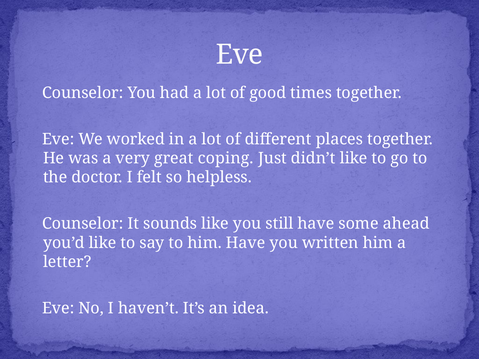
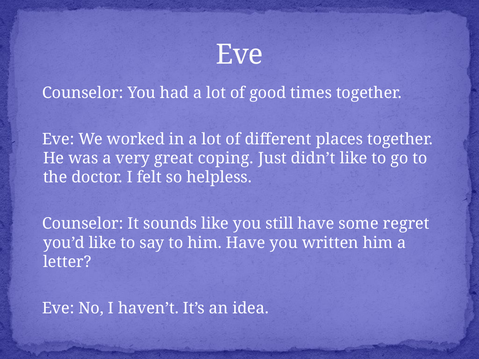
ahead: ahead -> regret
